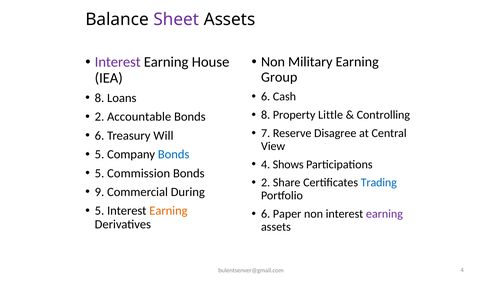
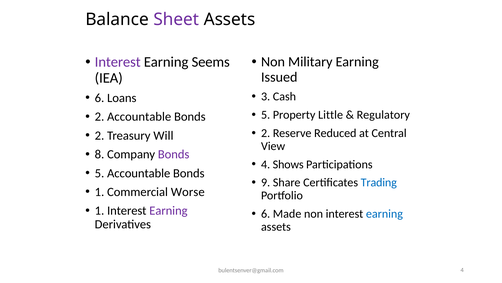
House: House -> Seems
Group: Group -> Issued
6 at (266, 96): 6 -> 3
8 at (100, 98): 8 -> 6
8 at (266, 115): 8 -> 5
Controlling: Controlling -> Regulatory
7 at (266, 133): 7 -> 2
Disagree: Disagree -> Reduced
6 at (100, 135): 6 -> 2
5 at (100, 154): 5 -> 8
Bonds at (174, 154) colour: blue -> purple
5 Commission: Commission -> Accountable
2 at (266, 182): 2 -> 9
9 at (100, 192): 9 -> 1
During: During -> Worse
5 at (100, 210): 5 -> 1
Earning at (168, 210) colour: orange -> purple
Paper: Paper -> Made
earning at (384, 213) colour: purple -> blue
